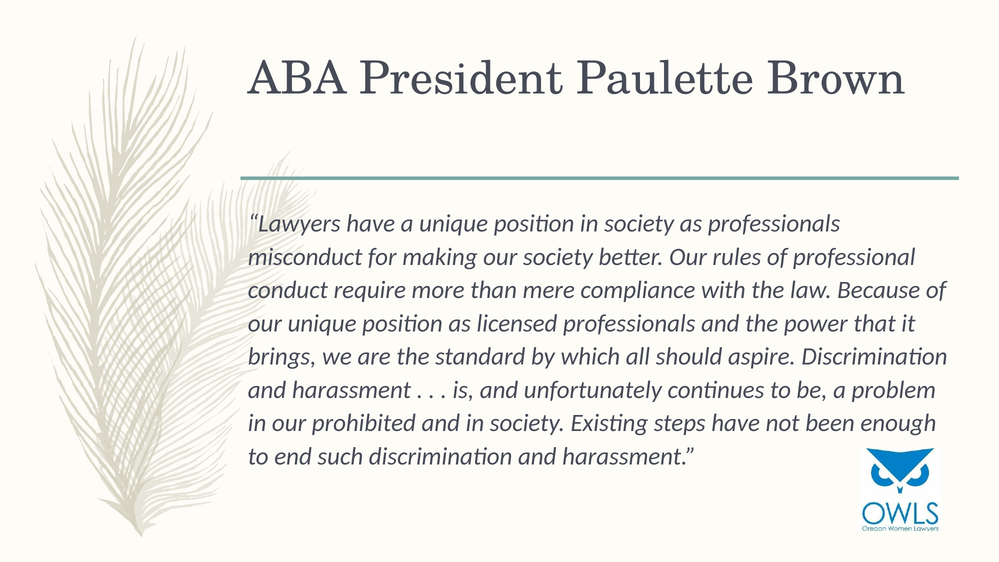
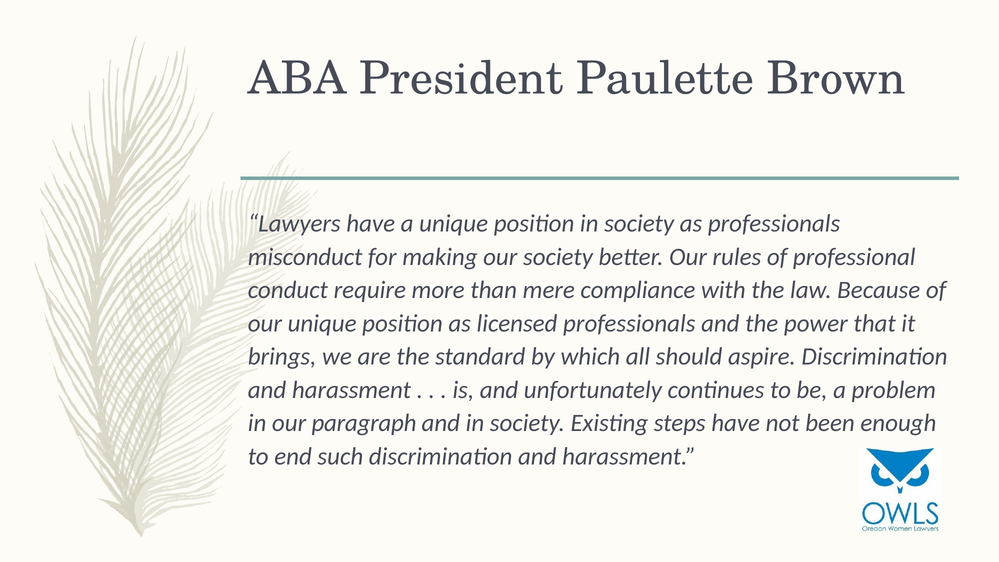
prohibited: prohibited -> paragraph
